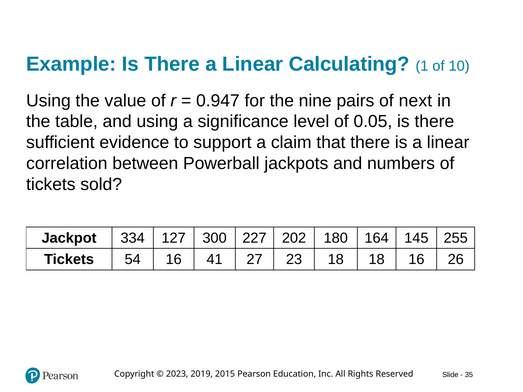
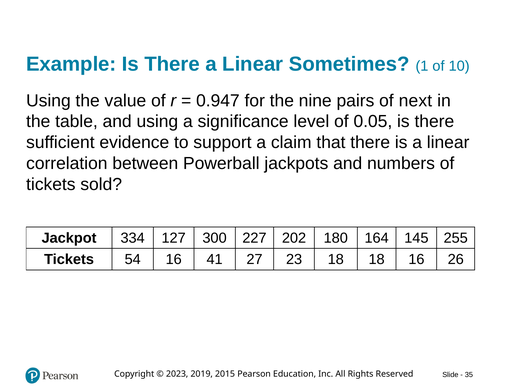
Calculating: Calculating -> Sometimes
